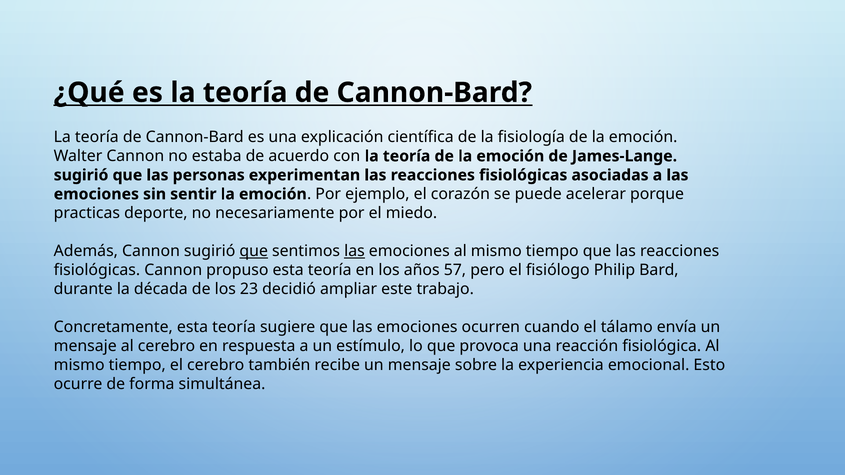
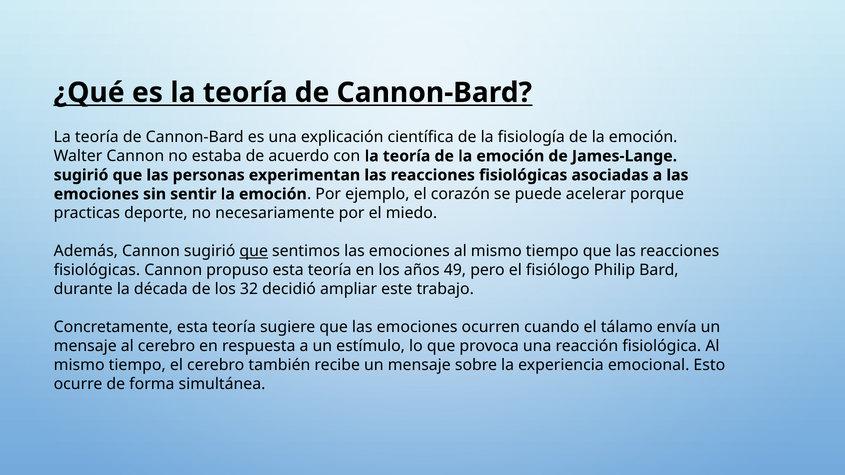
las at (354, 251) underline: present -> none
57: 57 -> 49
23: 23 -> 32
